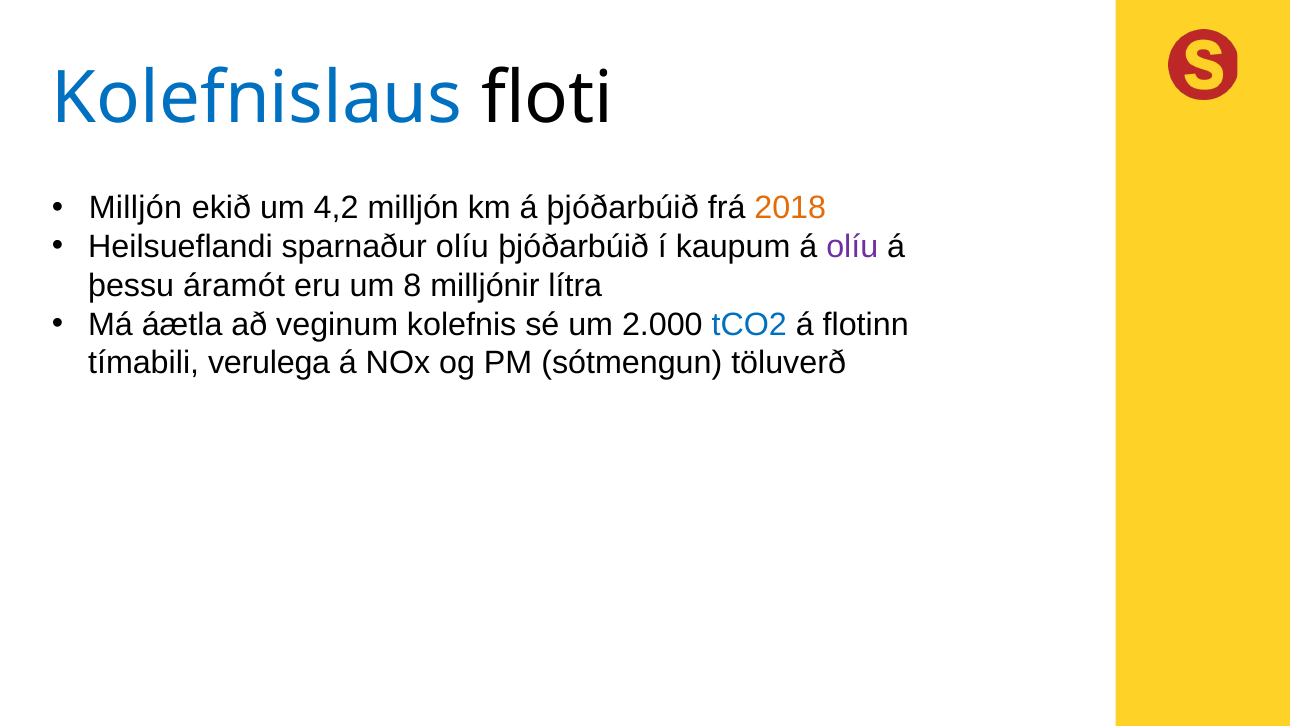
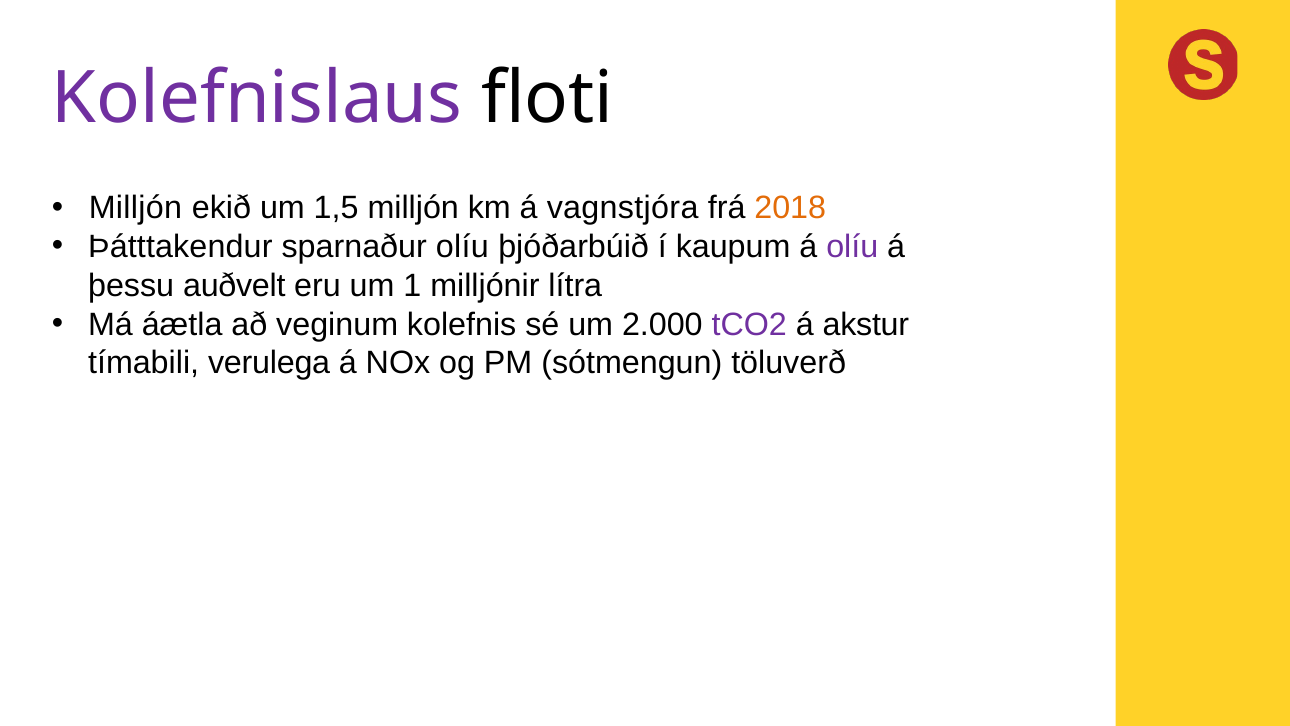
Kolefnislaus colour: blue -> purple
4,2: 4,2 -> 1,5
á þjóðarbúið: þjóðarbúið -> vagnstjóra
Heilsueflandi: Heilsueflandi -> Þátttakendur
áramót: áramót -> auðvelt
8: 8 -> 1
tCO2 colour: blue -> purple
flotinn: flotinn -> akstur
